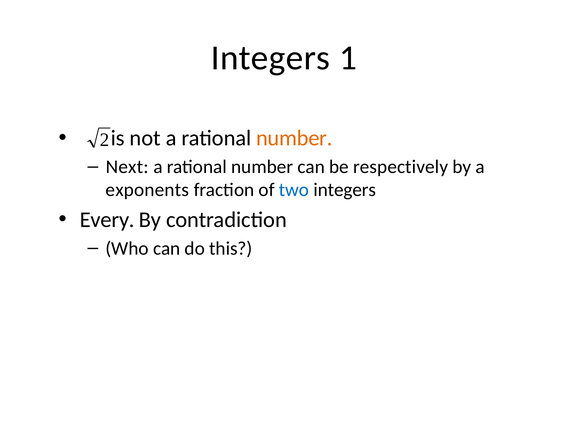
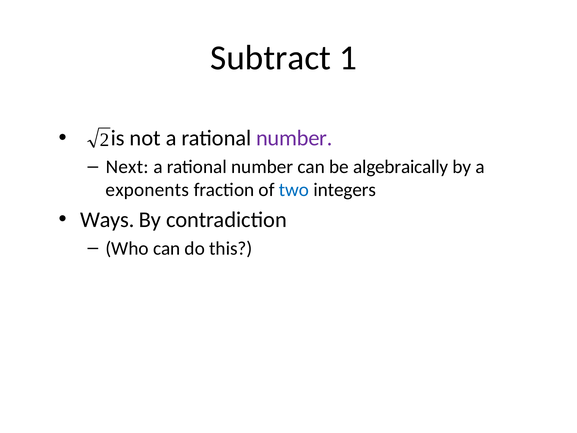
Integers at (270, 58): Integers -> Subtract
number at (294, 138) colour: orange -> purple
respectively: respectively -> algebraically
Every: Every -> Ways
